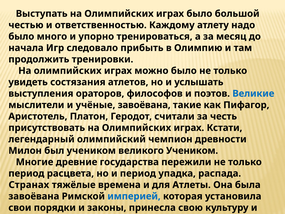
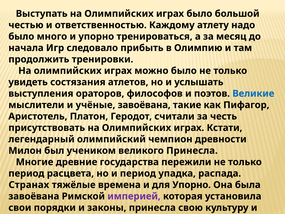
великого Учеником: Учеником -> Принесла
для Атлеты: Атлеты -> Упорно
империей colour: blue -> purple
